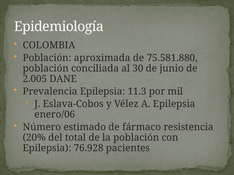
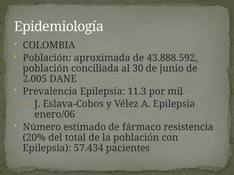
75.581.880: 75.581.880 -> 43.888.592
76.928: 76.928 -> 57.434
